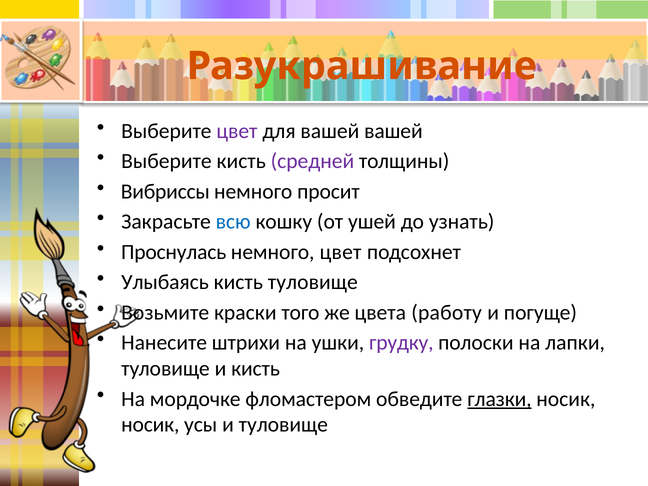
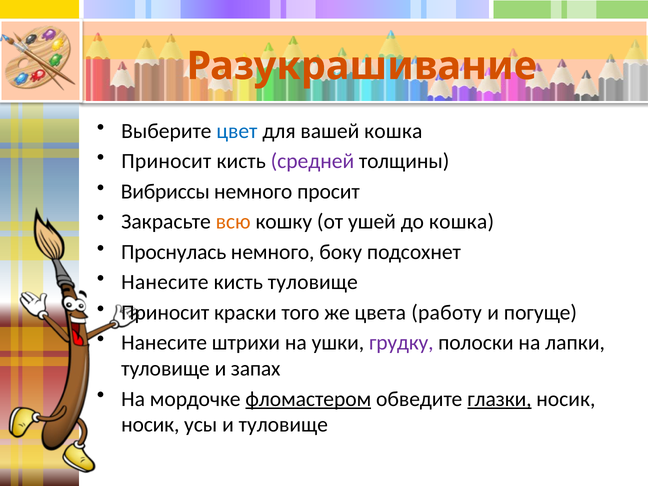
цвет at (237, 131) colour: purple -> blue
вашей вашей: вашей -> кошка
Выберите at (166, 161): Выберите -> Приносит
всю colour: blue -> orange
до узнать: узнать -> кошка
немного цвет: цвет -> боку
Улыбаясь at (165, 282): Улыбаясь -> Нанесите
Возьмите at (165, 313): Возьмите -> Приносит
и кисть: кисть -> запах
фломастером underline: none -> present
